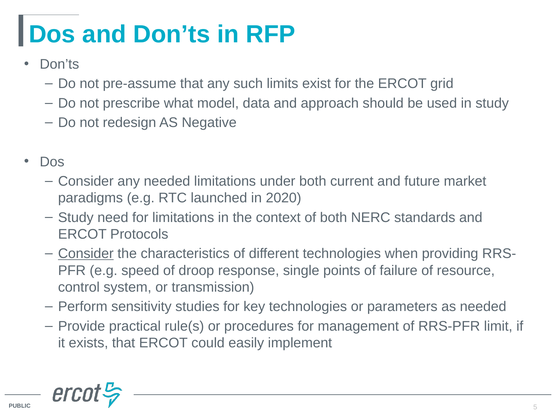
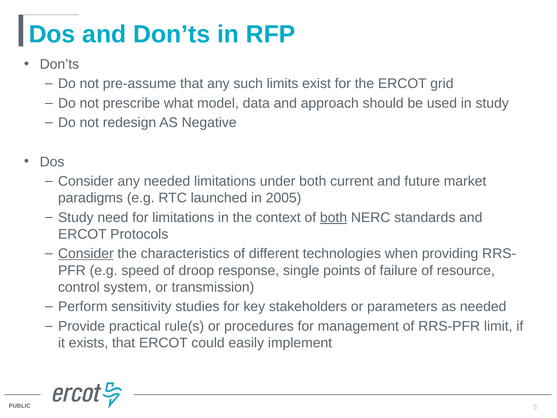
2020: 2020 -> 2005
both at (334, 217) underline: none -> present
key technologies: technologies -> stakeholders
